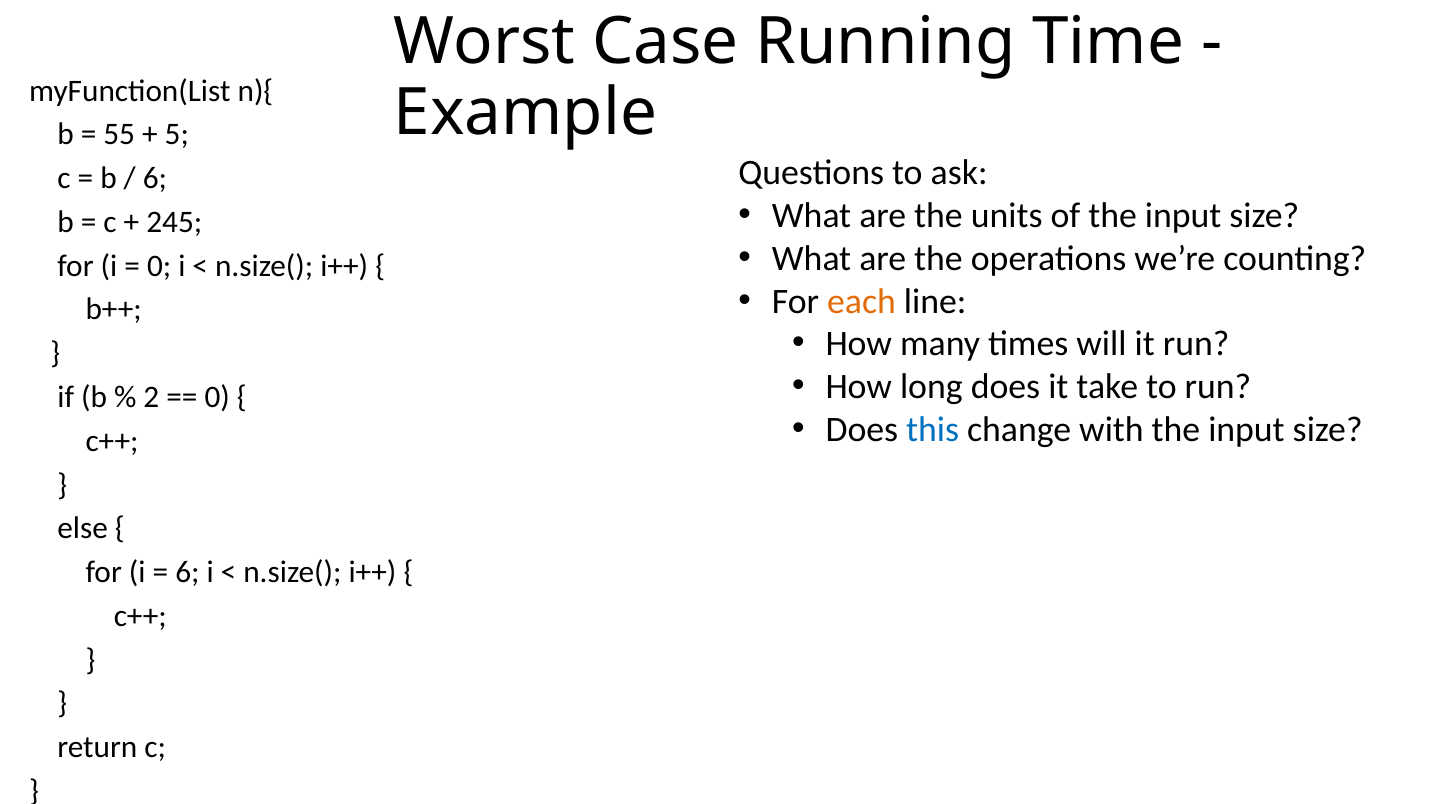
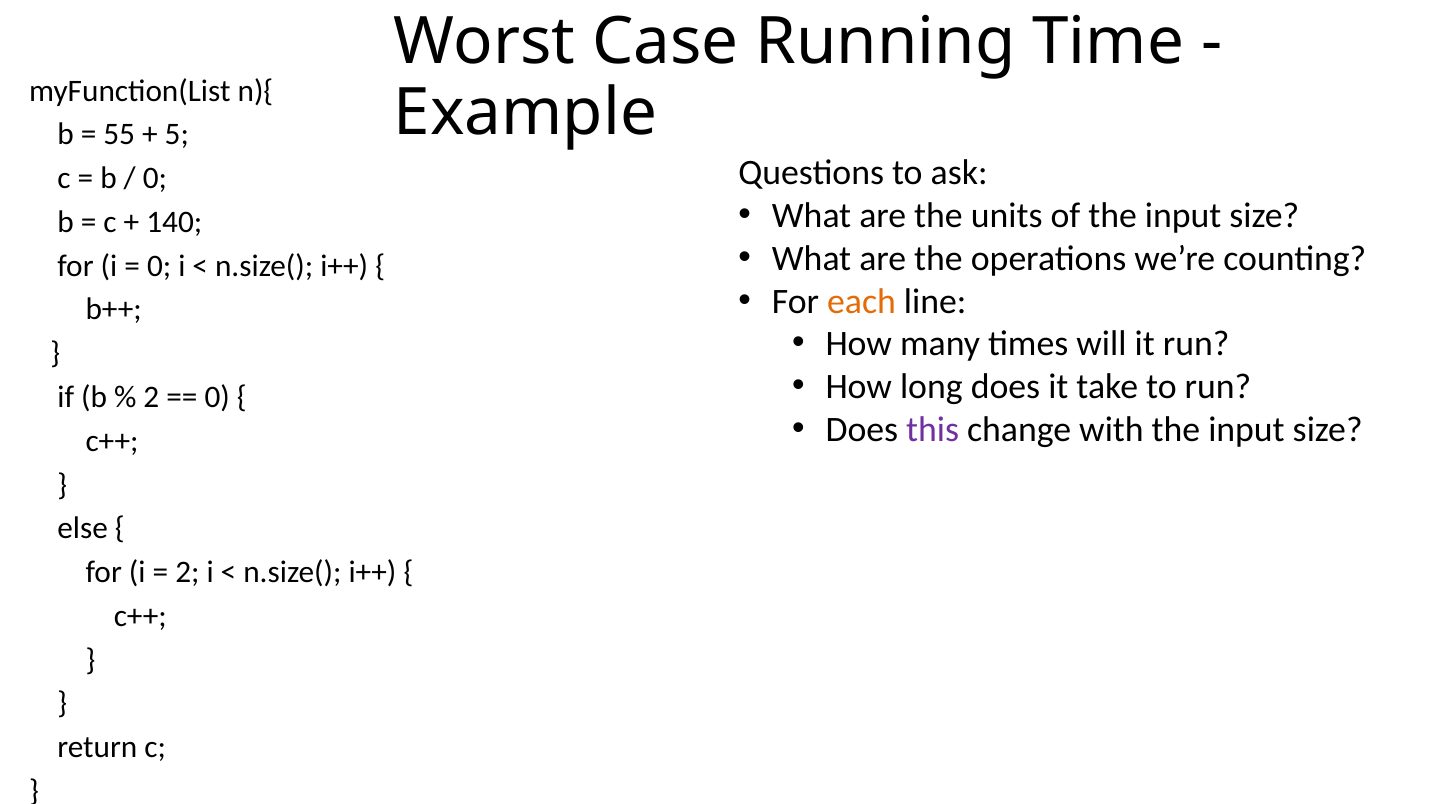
6 at (155, 178): 6 -> 0
245: 245 -> 140
this colour: blue -> purple
6 at (187, 572): 6 -> 2
